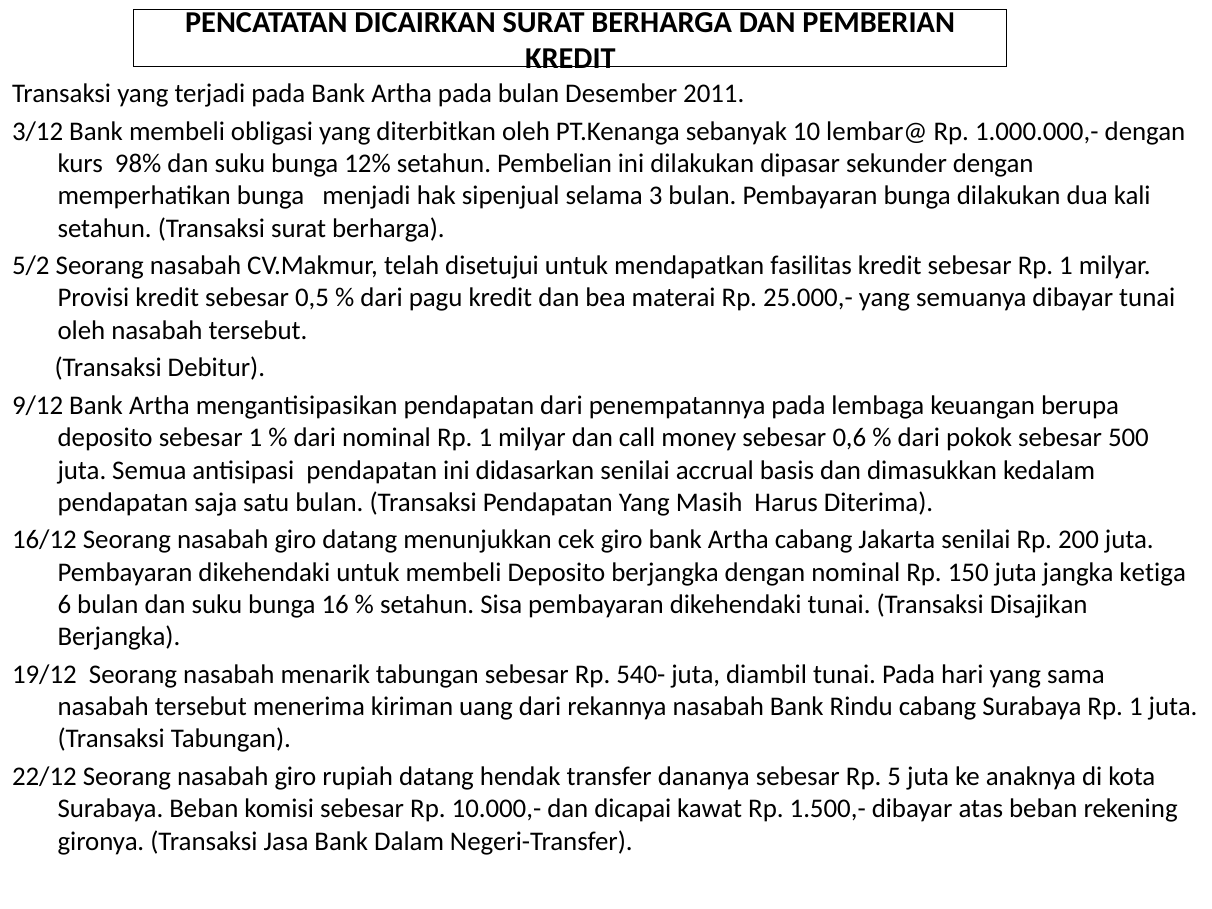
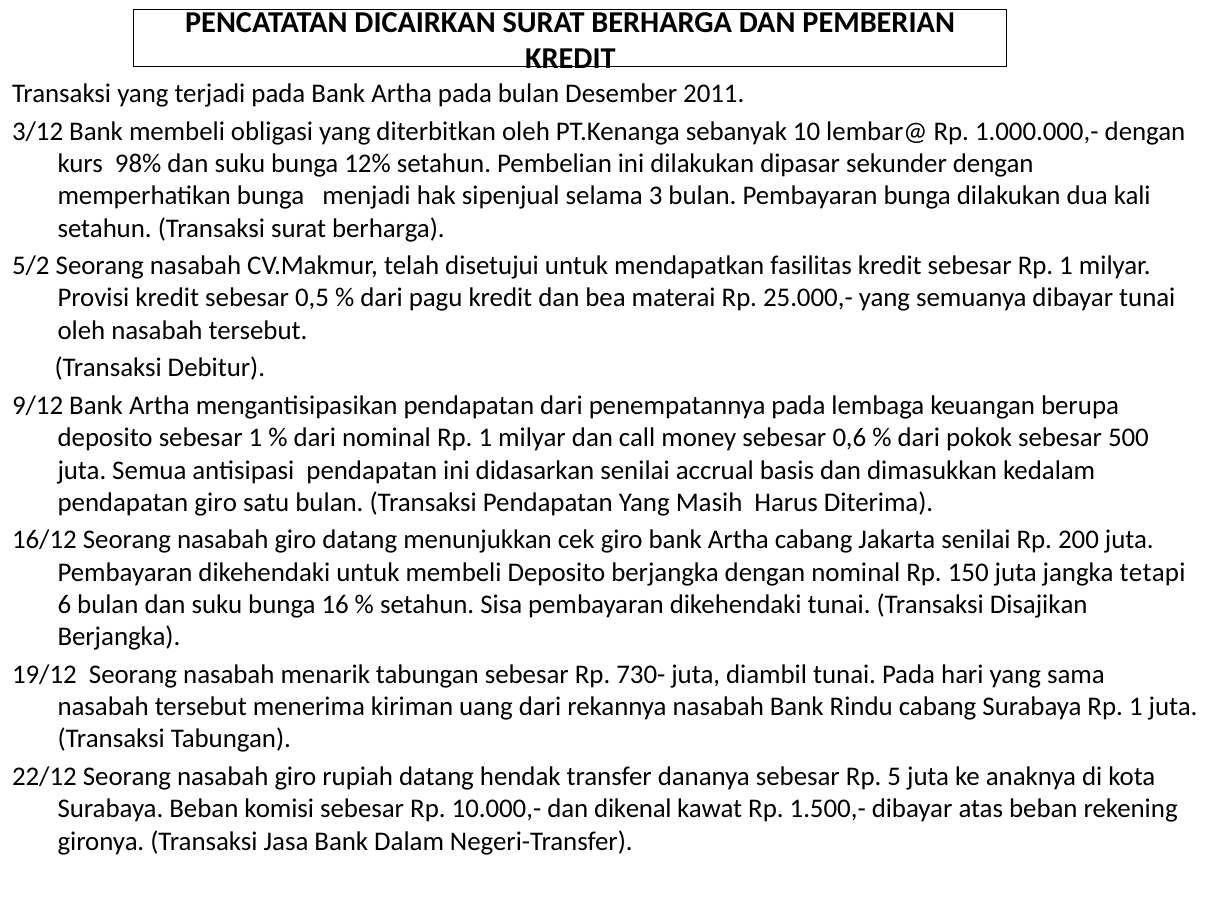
pendapatan saja: saja -> giro
ketiga: ketiga -> tetapi
540-: 540- -> 730-
dicapai: dicapai -> dikenal
